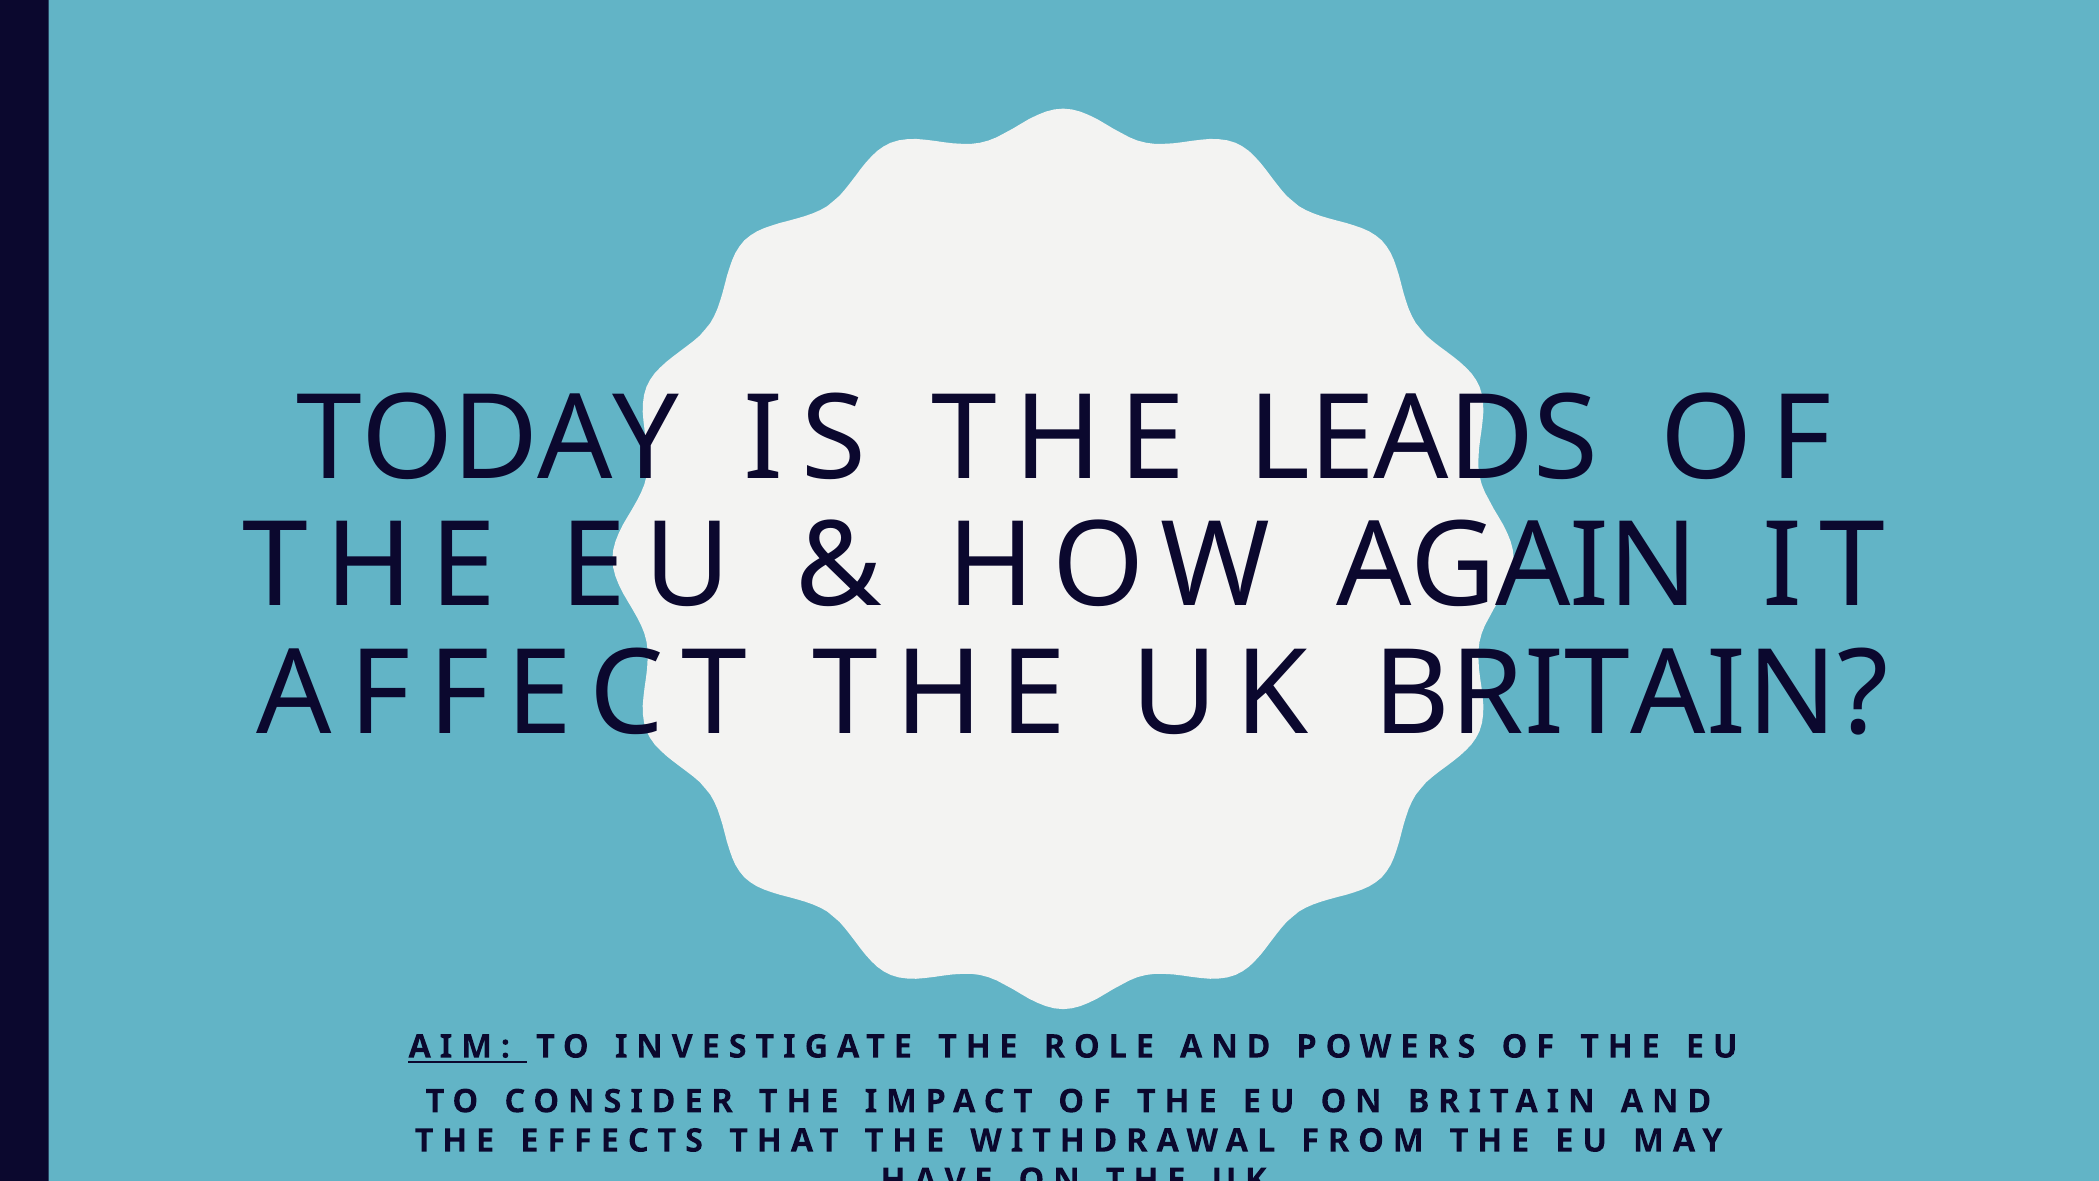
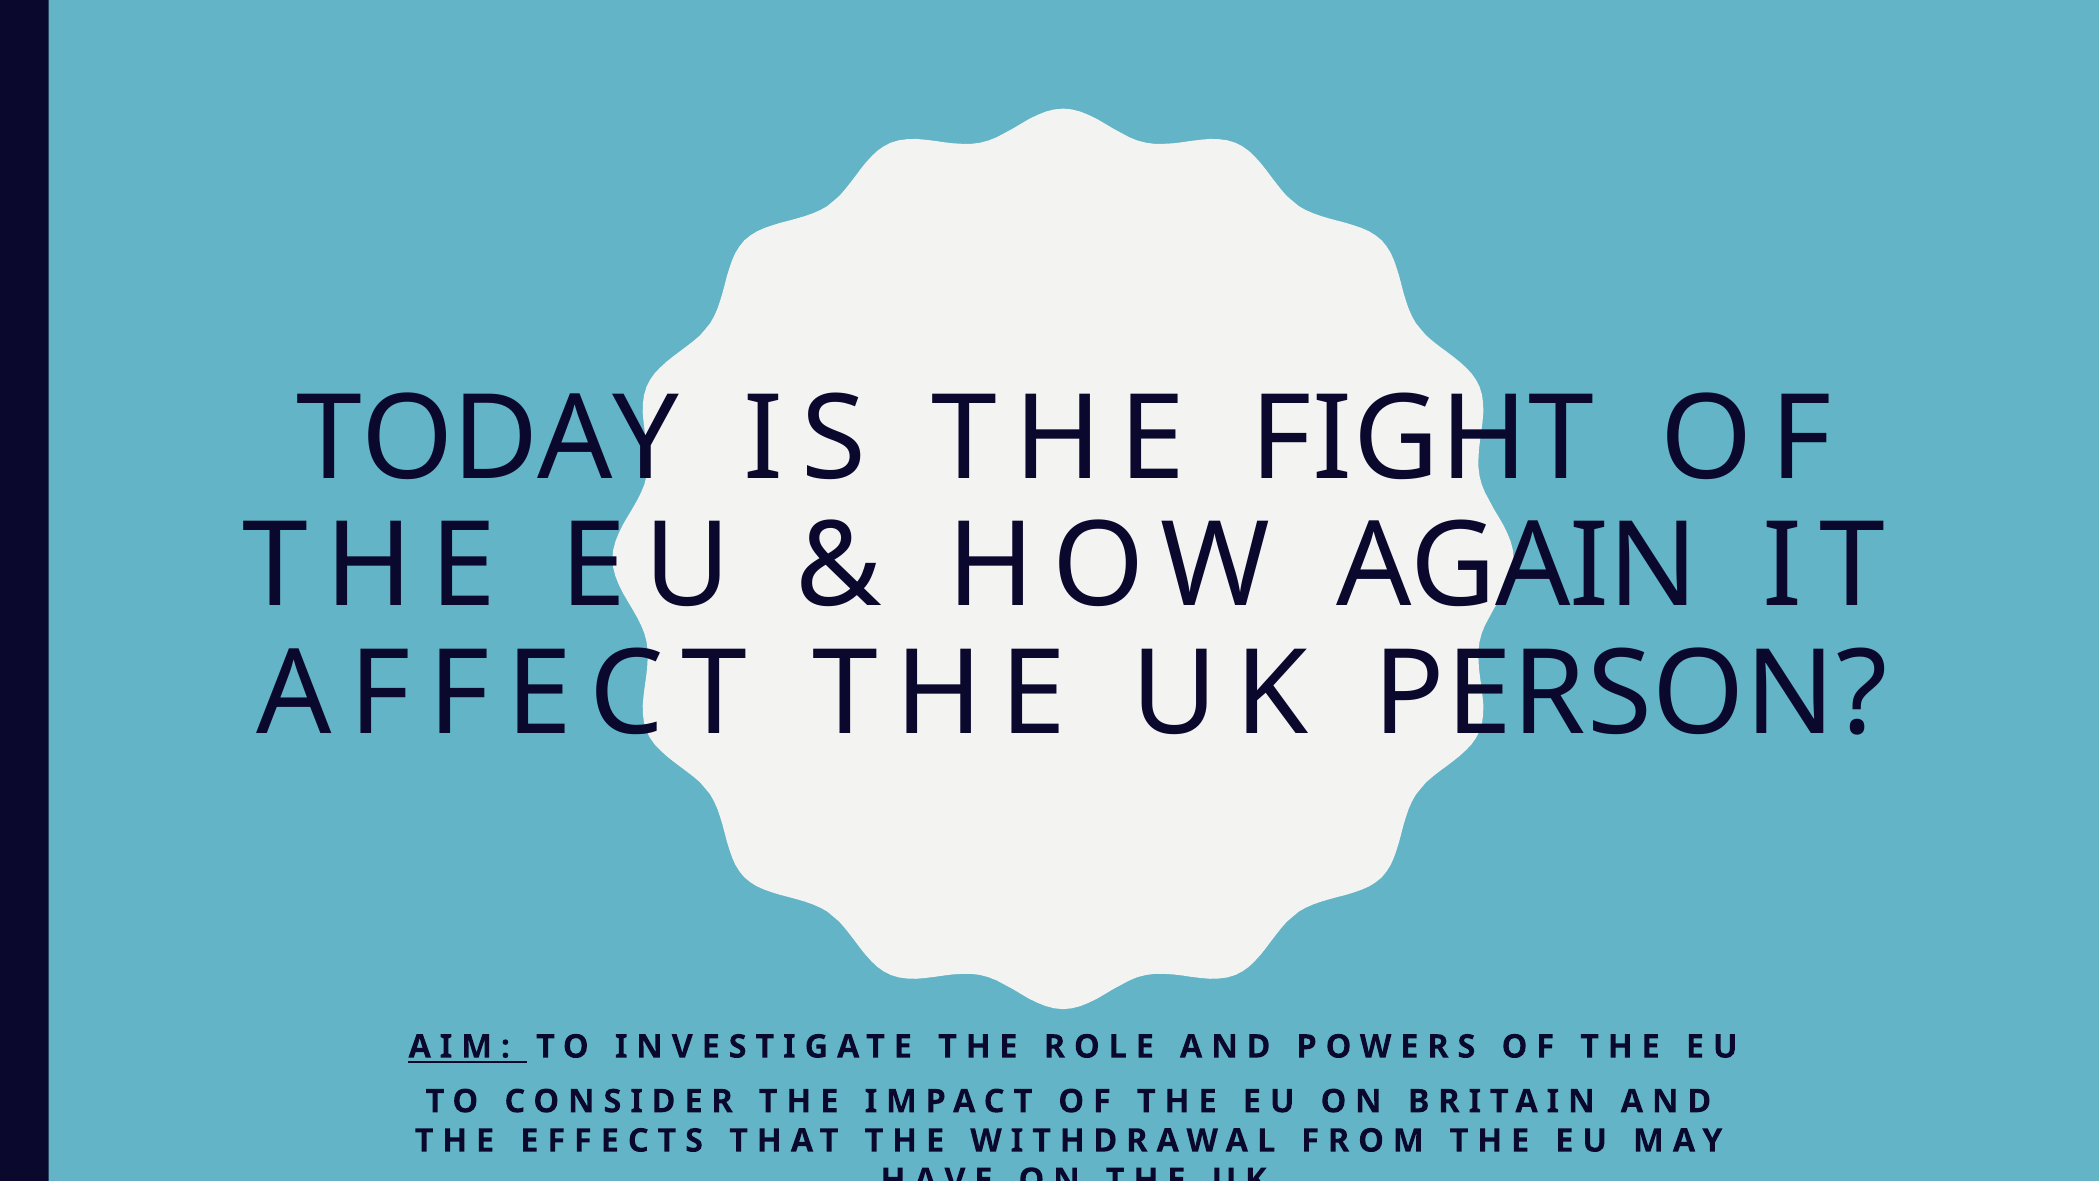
LEADS: LEADS -> FIGHT
BRITAIN: BRITAIN -> PERSON
